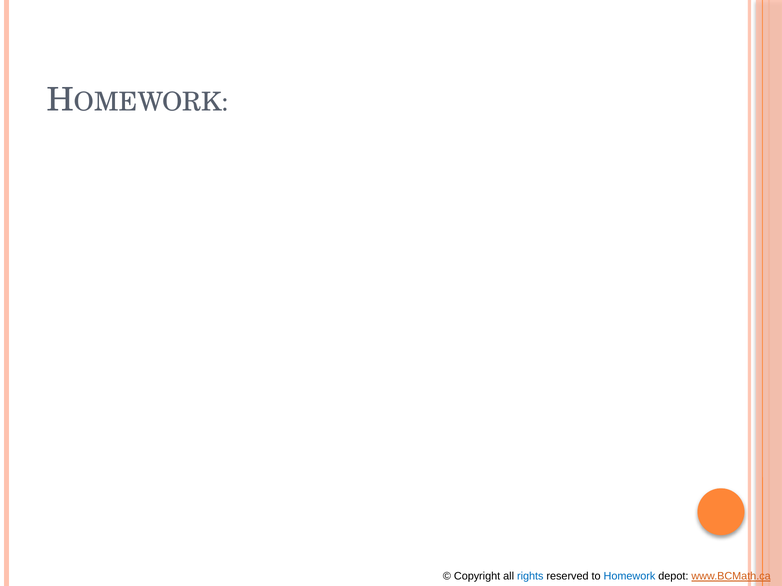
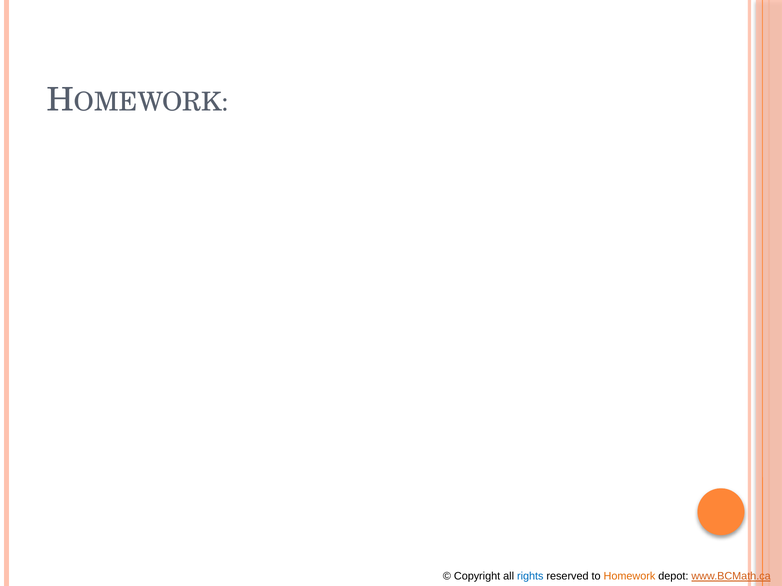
Homework colour: blue -> orange
